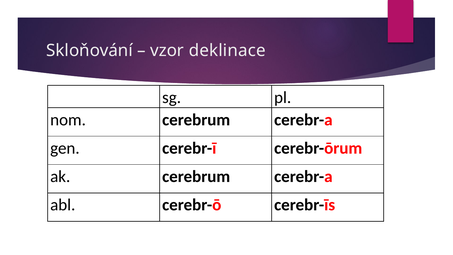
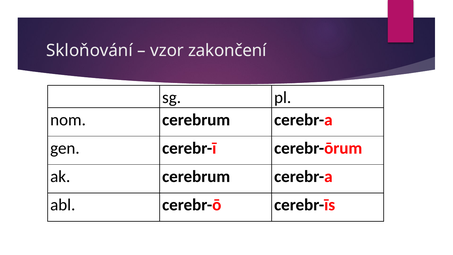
deklinace: deklinace -> zakončení
